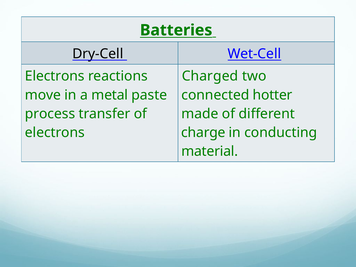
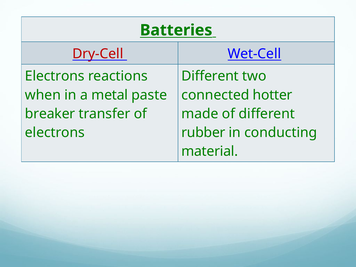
Dry-Cell colour: black -> red
Charged at (210, 76): Charged -> Different
move: move -> when
process: process -> breaker
charge: charge -> rubber
